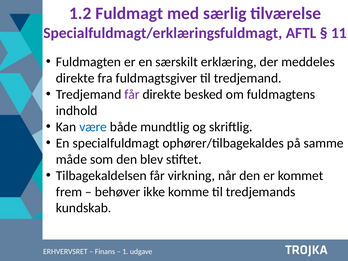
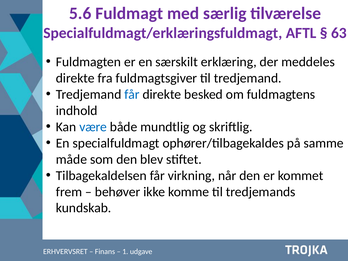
1.2: 1.2 -> 5.6
11: 11 -> 63
får at (132, 94) colour: purple -> blue
